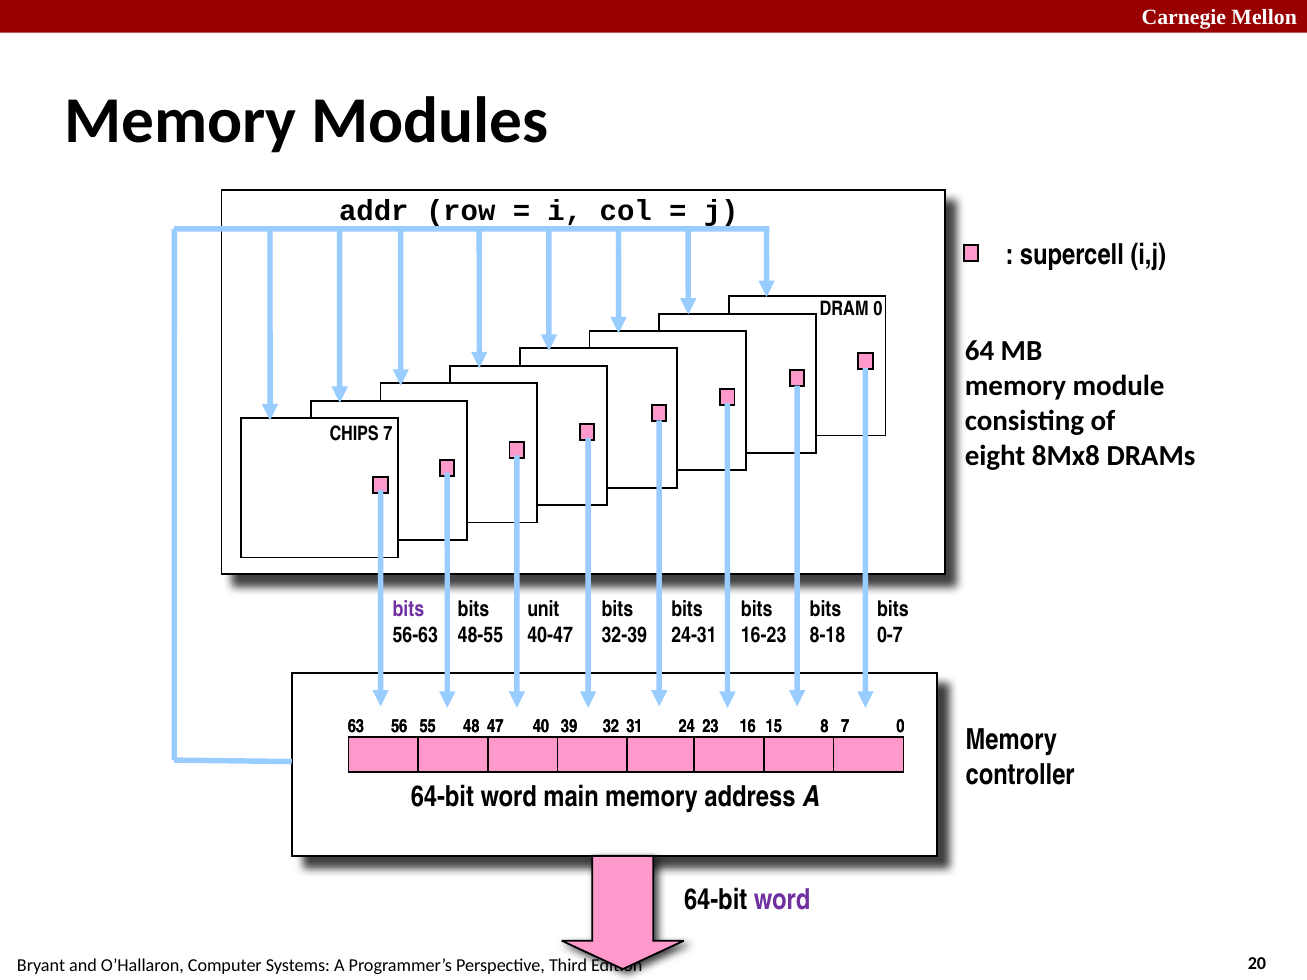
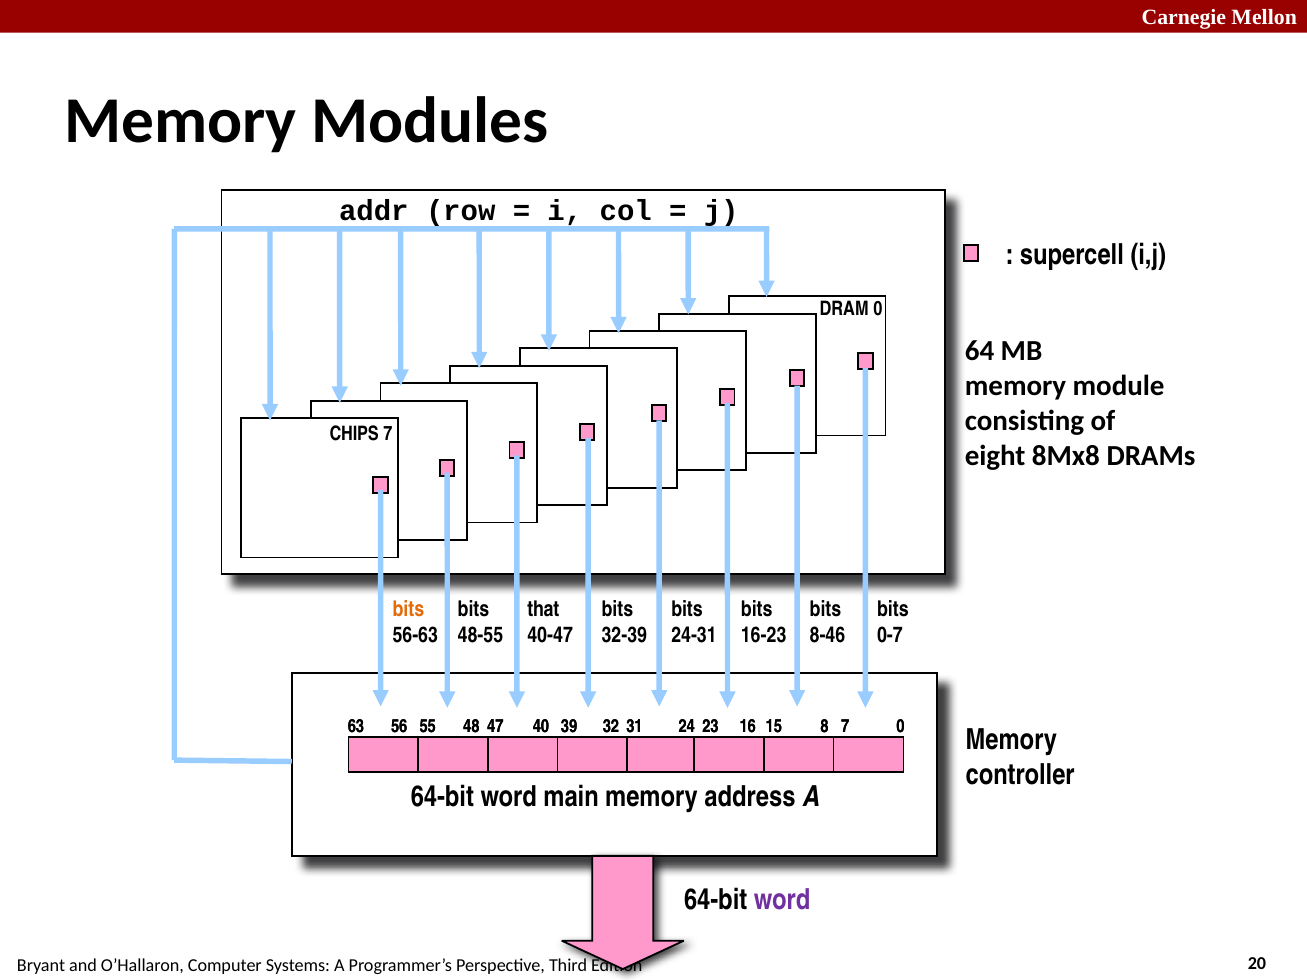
bits at (408, 609) colour: purple -> orange
unit: unit -> that
8-18: 8-18 -> 8-46
